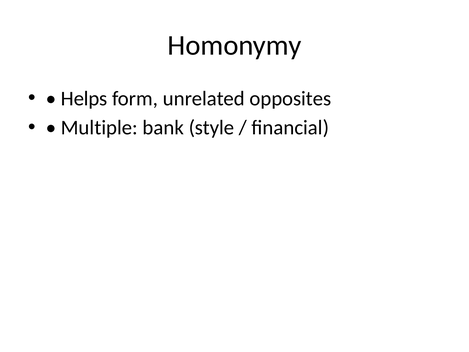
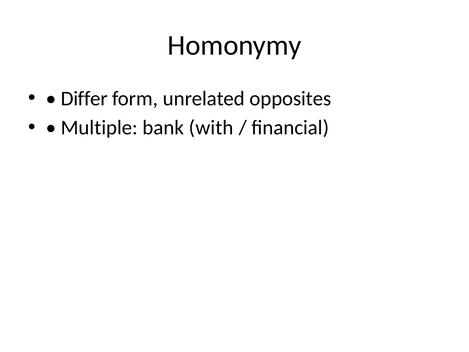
Helps: Helps -> Differ
style: style -> with
